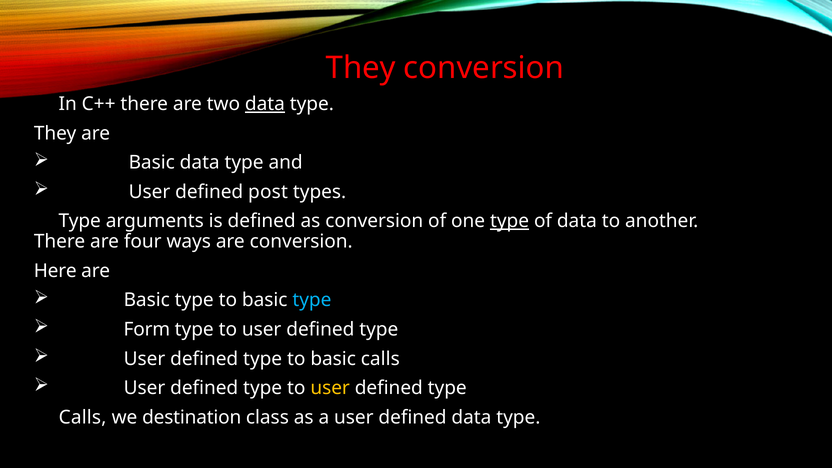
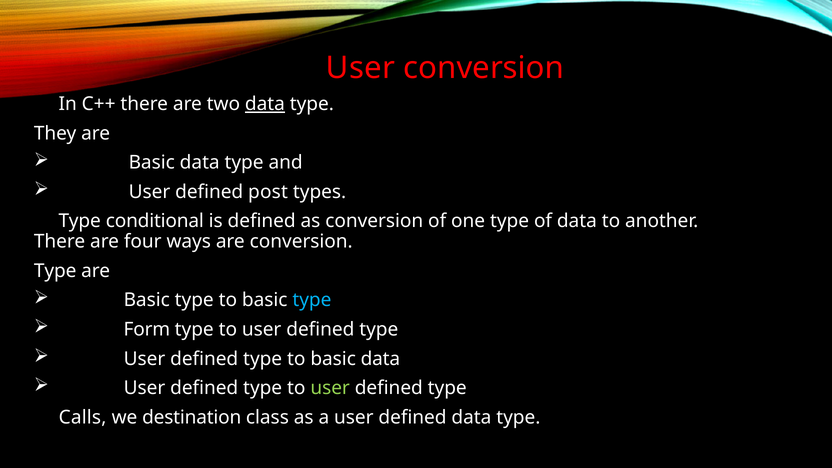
They at (361, 68): They -> User
arguments: arguments -> conditional
type at (510, 221) underline: present -> none
Here at (55, 271): Here -> Type
to basic calls: calls -> data
user at (330, 388) colour: yellow -> light green
